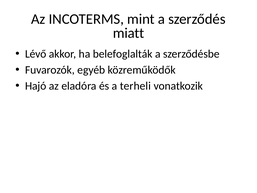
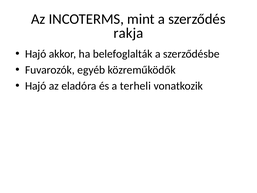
miatt: miatt -> rakja
Lévő at (36, 54): Lévő -> Hajó
